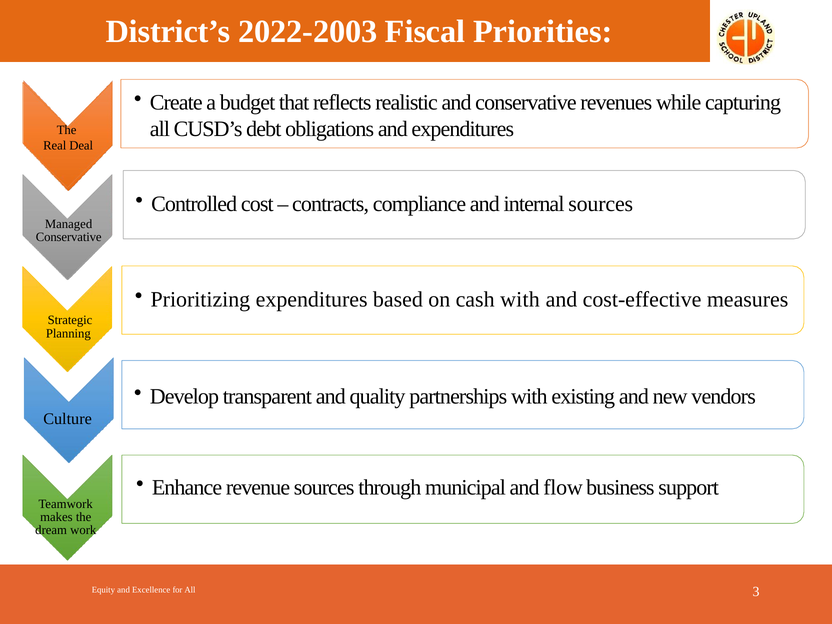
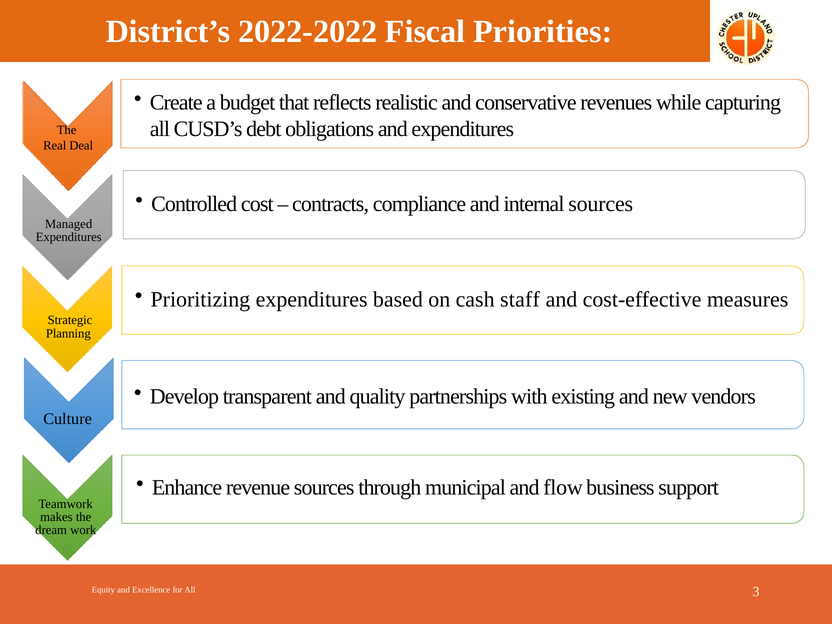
2022-2003: 2022-2003 -> 2022-2022
Conservative at (69, 237): Conservative -> Expenditures
cash with: with -> staff
